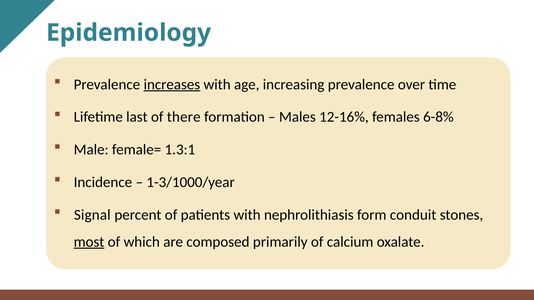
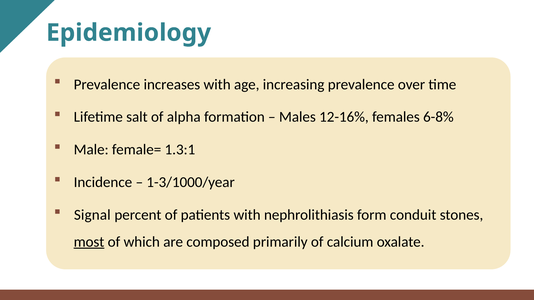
increases underline: present -> none
last: last -> salt
there: there -> alpha
